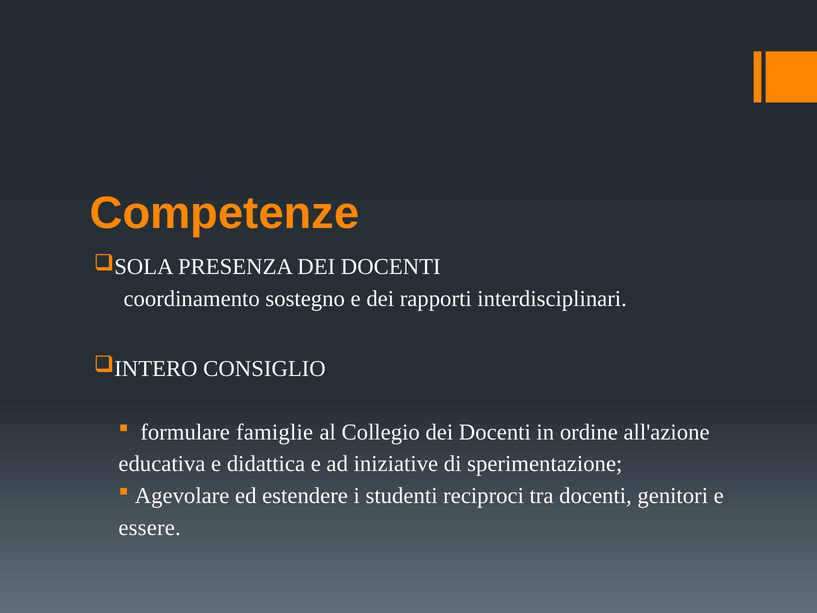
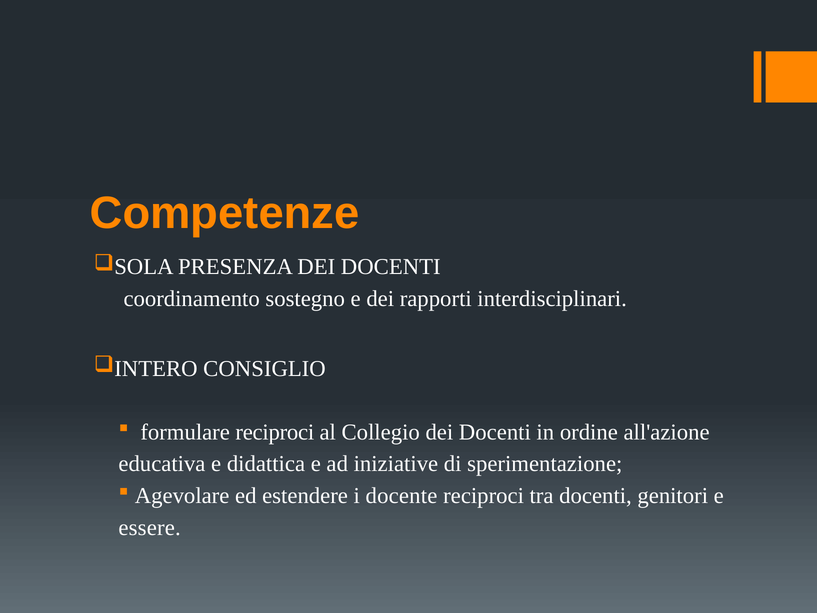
formulare famiglie: famiglie -> reciproci
studenti: studenti -> docente
